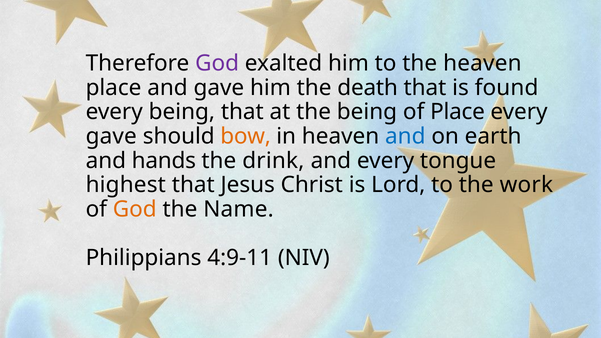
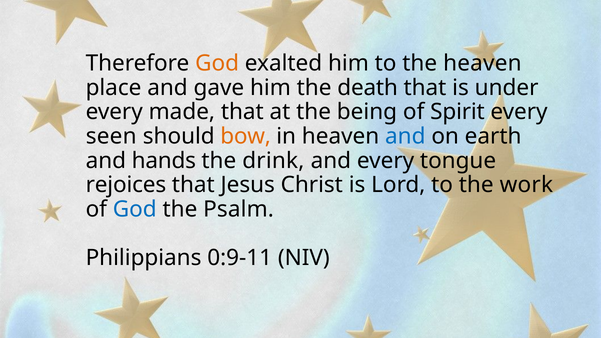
God at (217, 63) colour: purple -> orange
found: found -> under
every being: being -> made
of Place: Place -> Spirit
gave at (111, 136): gave -> seen
highest: highest -> rejoices
God at (135, 209) colour: orange -> blue
Name: Name -> Psalm
4:9-11: 4:9-11 -> 0:9-11
